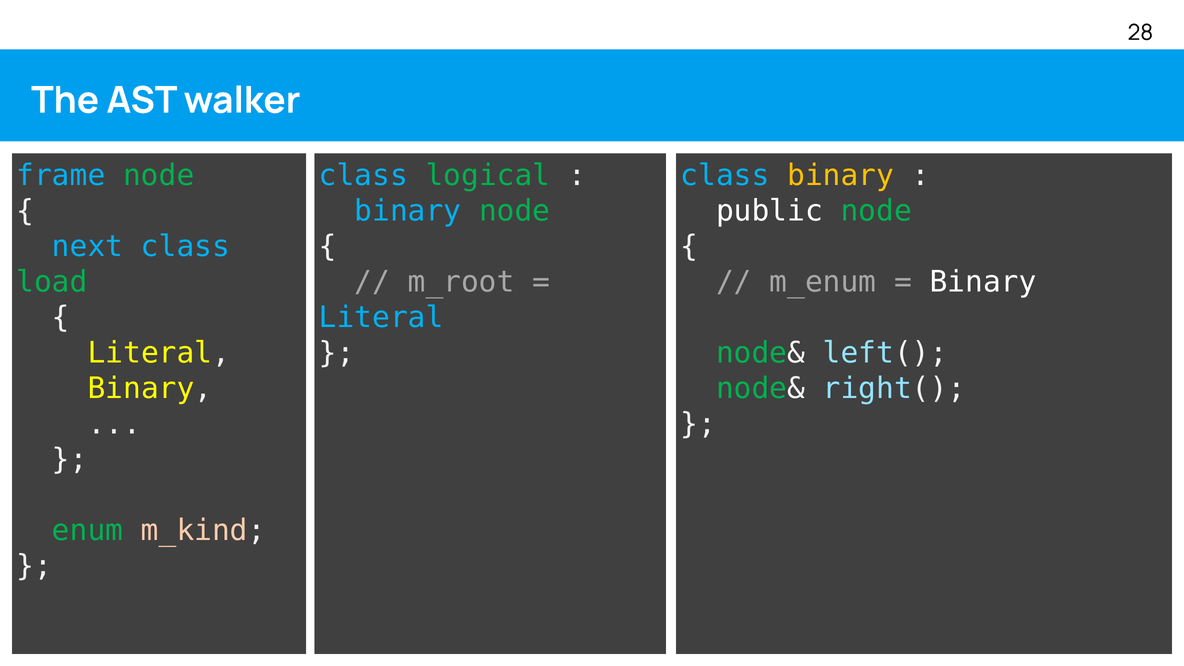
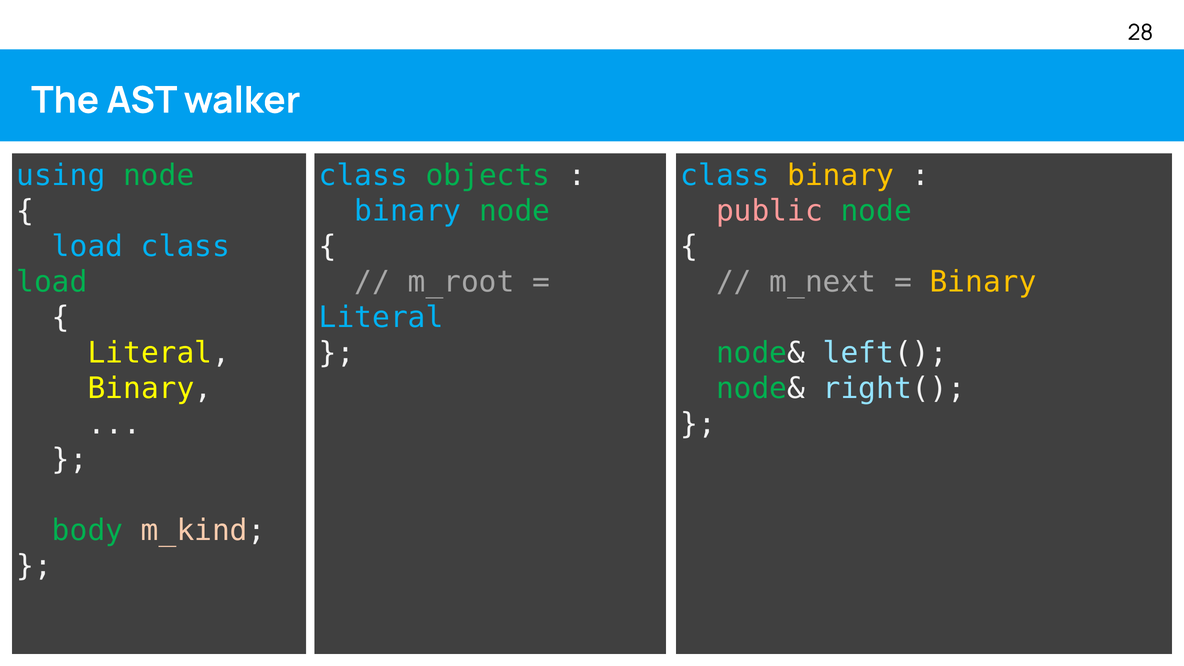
frame: frame -> using
logical: logical -> objects
public colour: white -> pink
next at (88, 246): next -> load
m_enum: m_enum -> m_next
Binary at (983, 282) colour: white -> yellow
enum: enum -> body
